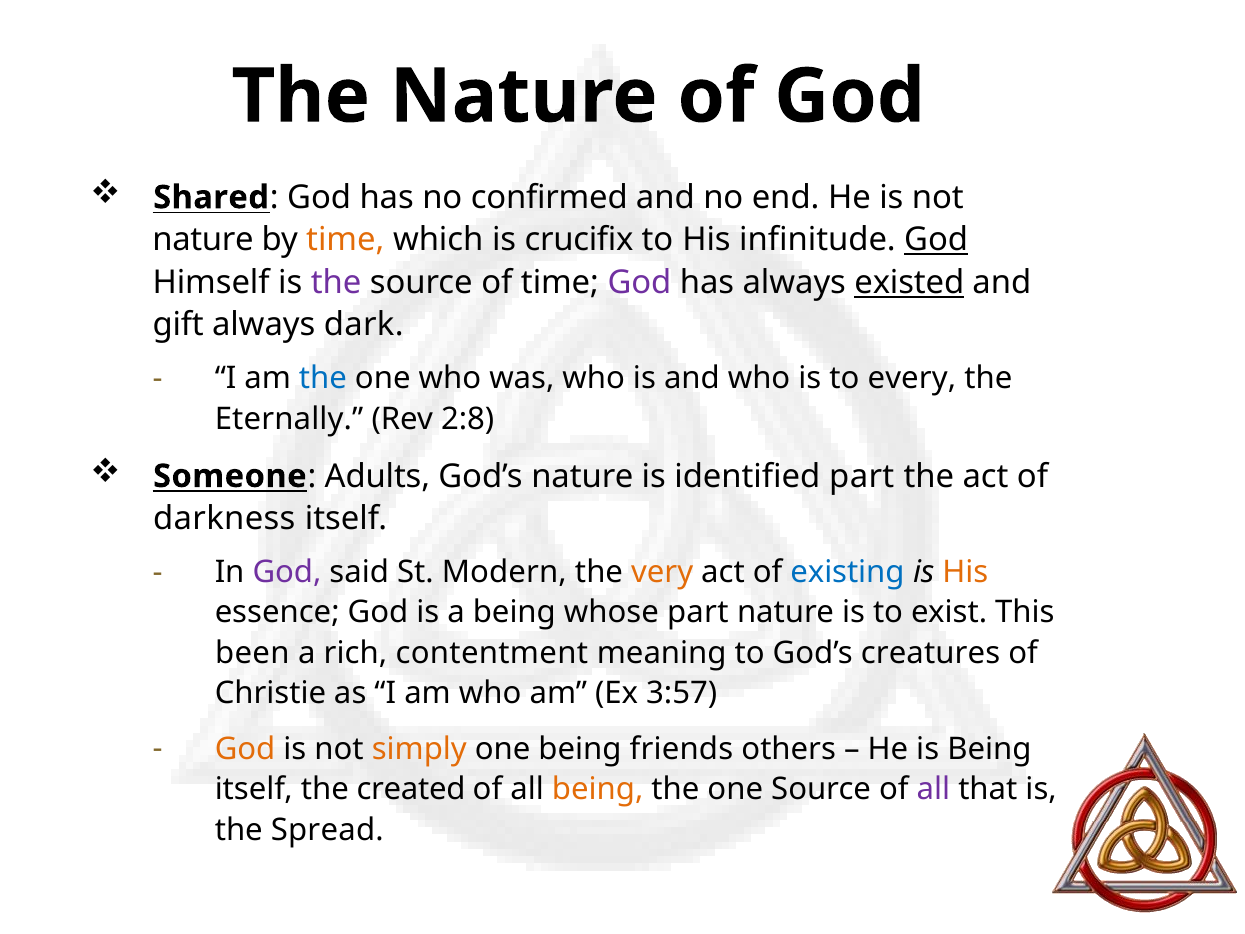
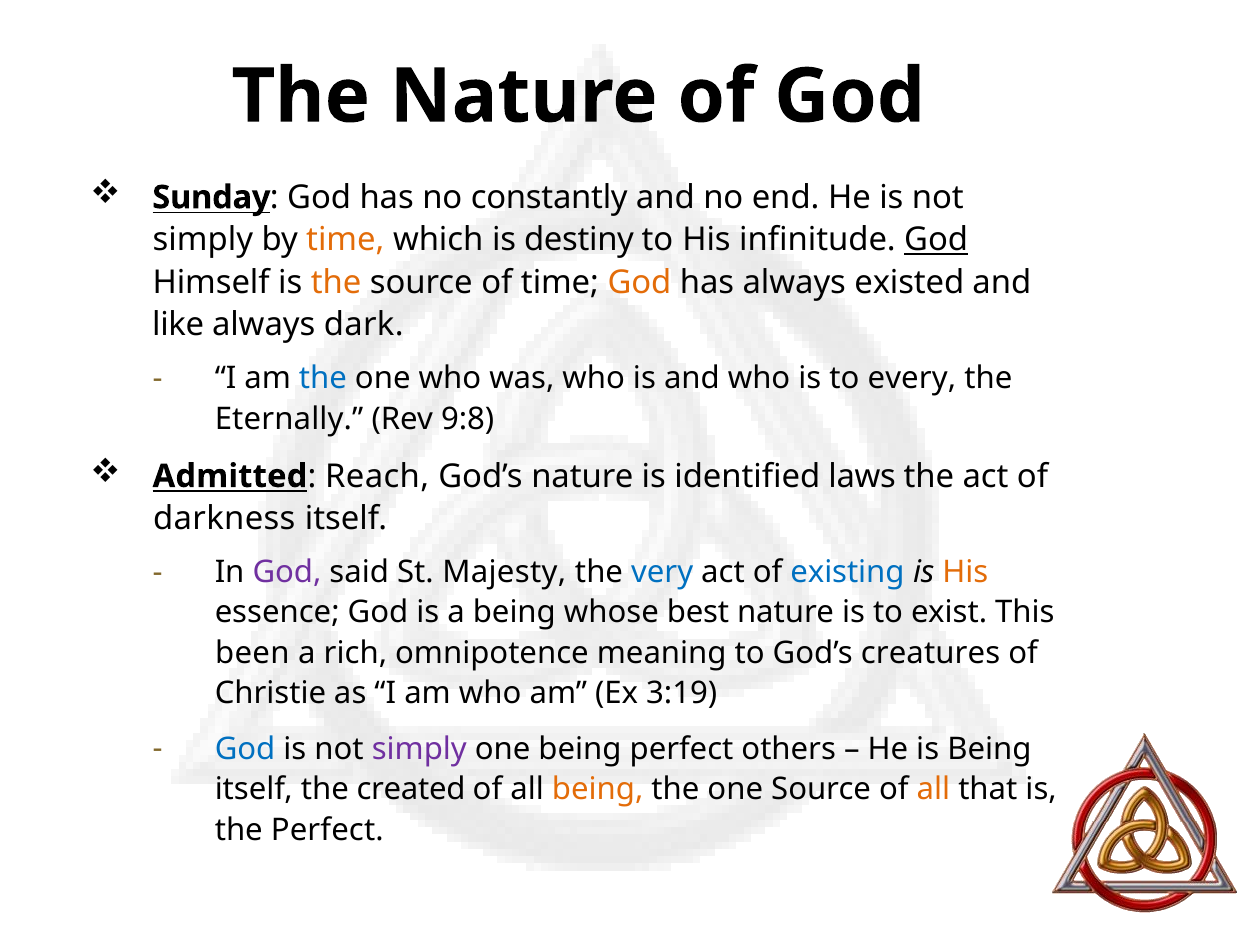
Shared: Shared -> Sunday
confirmed: confirmed -> constantly
nature at (203, 240): nature -> simply
crucifix: crucifix -> destiny
the at (336, 282) colour: purple -> orange
God at (639, 282) colour: purple -> orange
existed underline: present -> none
gift: gift -> like
2:8: 2:8 -> 9:8
Someone: Someone -> Admitted
Adults: Adults -> Reach
identified part: part -> laws
Modern: Modern -> Majesty
very colour: orange -> blue
whose part: part -> best
contentment: contentment -> omnipotence
3:57: 3:57 -> 3:19
God at (245, 749) colour: orange -> blue
simply at (419, 749) colour: orange -> purple
being friends: friends -> perfect
all at (933, 789) colour: purple -> orange
the Spread: Spread -> Perfect
